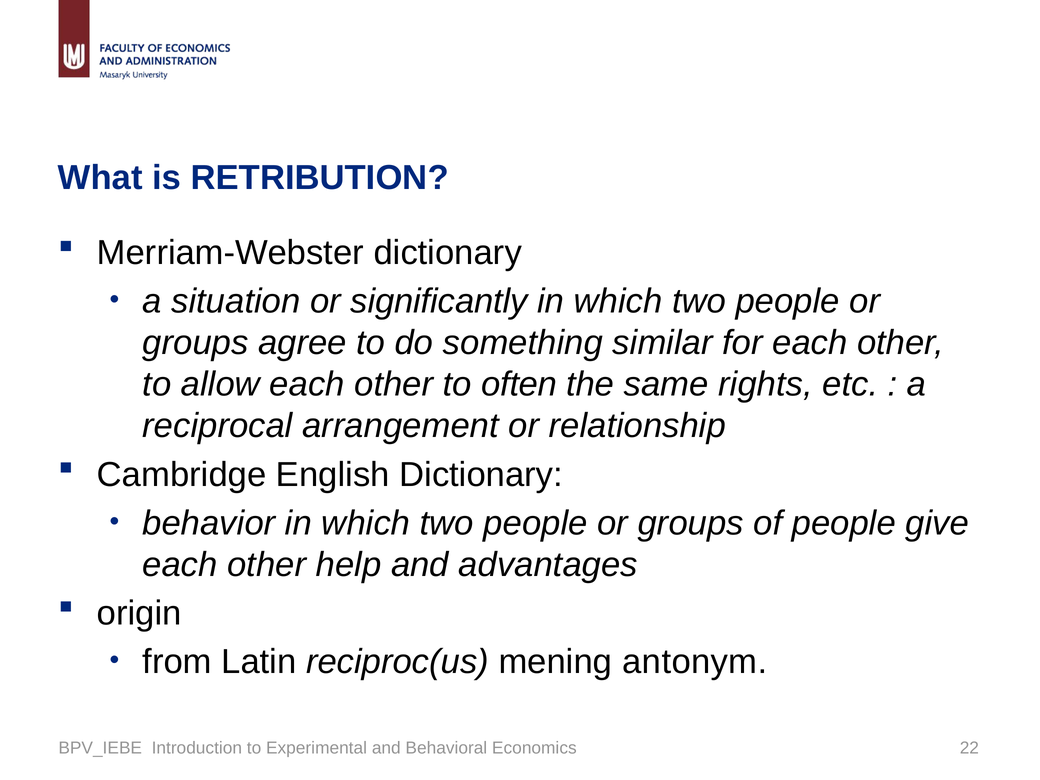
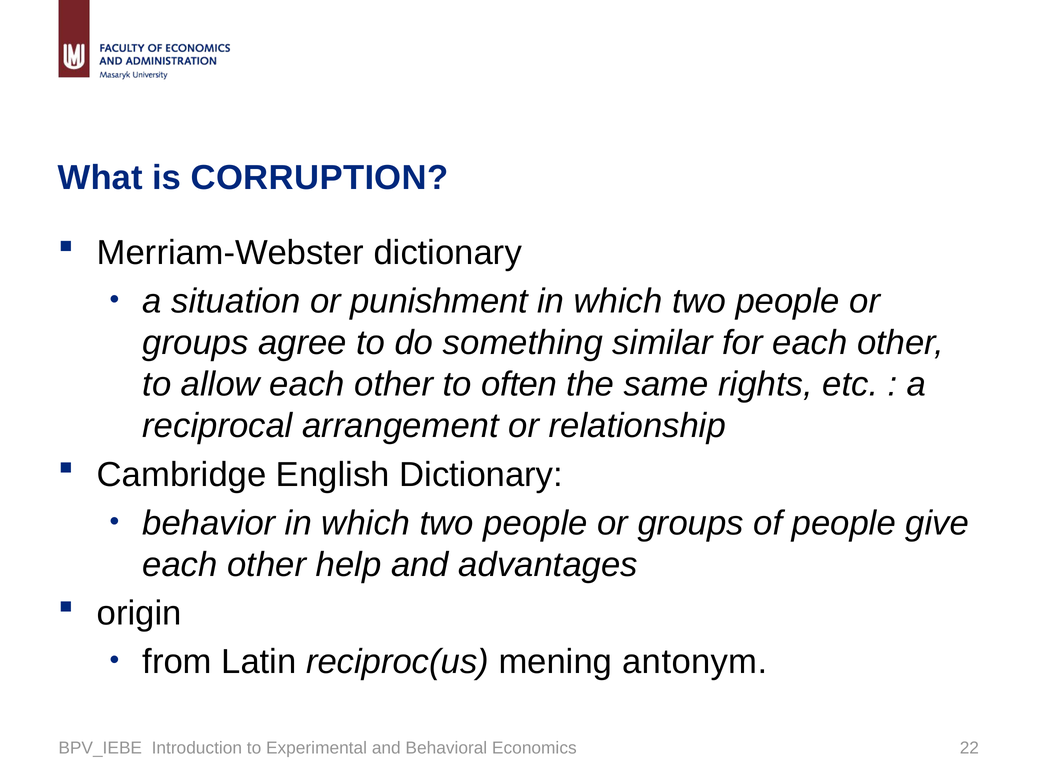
RETRIBUTION: RETRIBUTION -> CORRUPTION
significantly: significantly -> punishment
